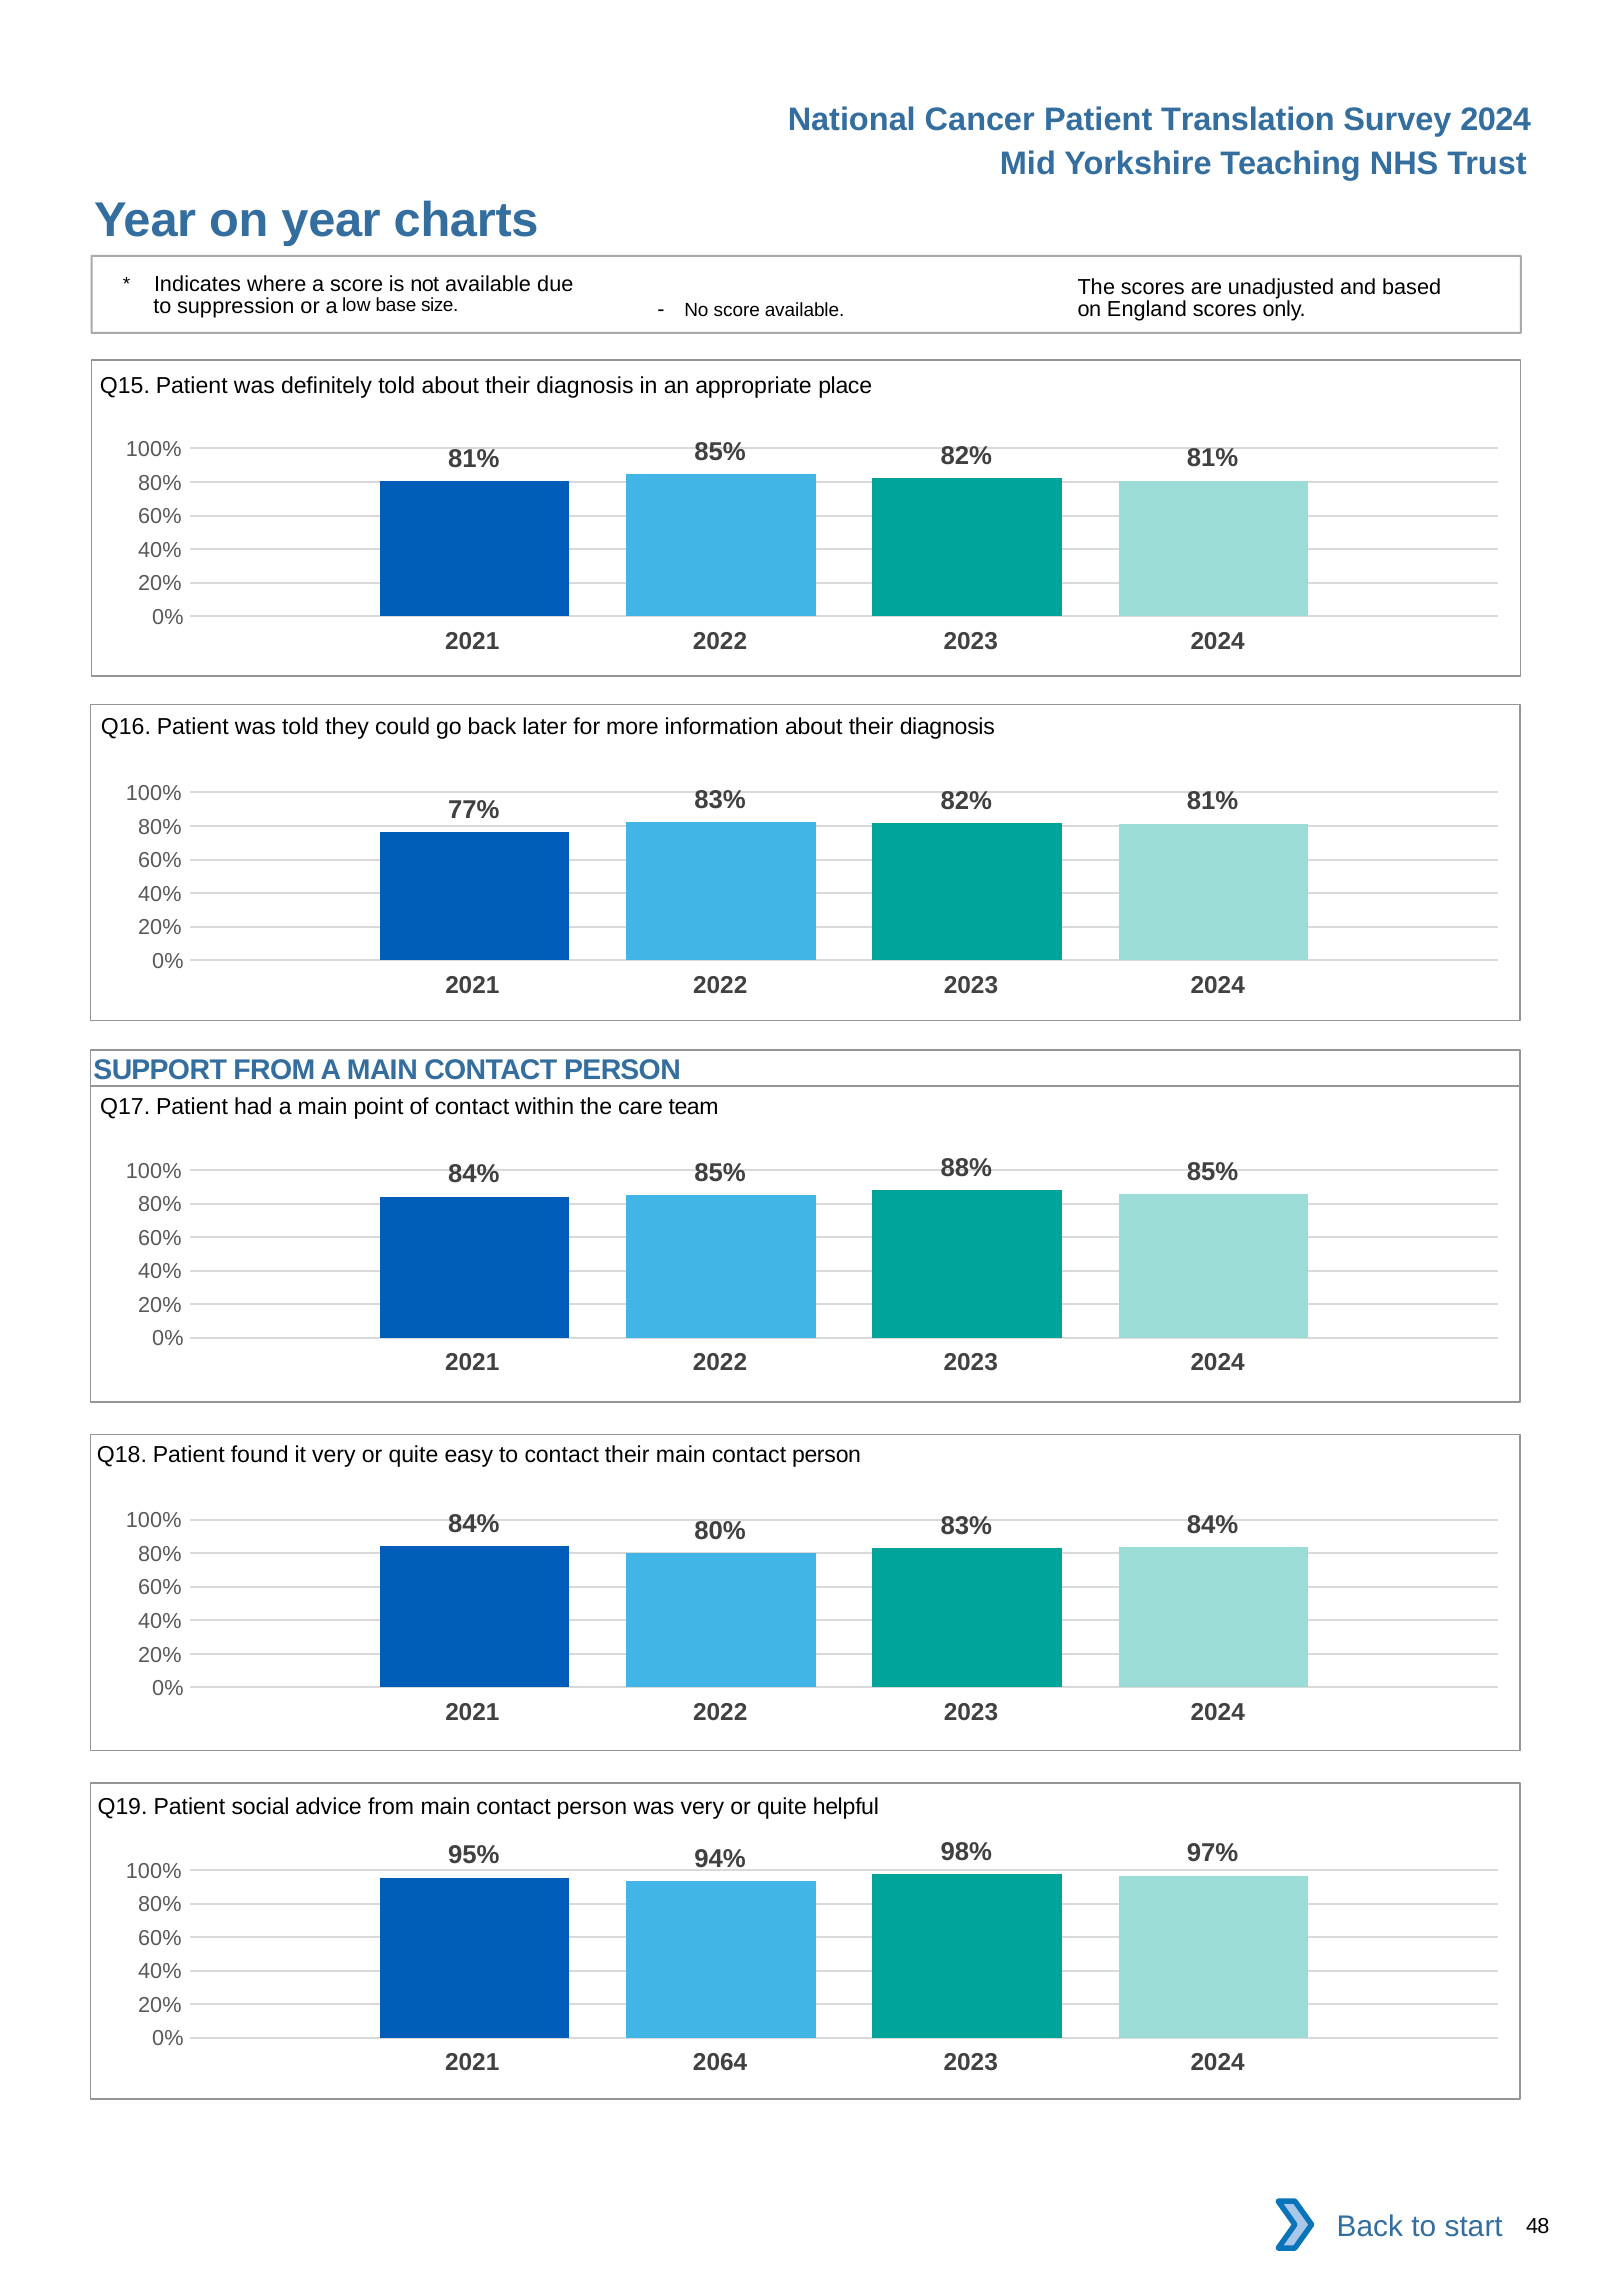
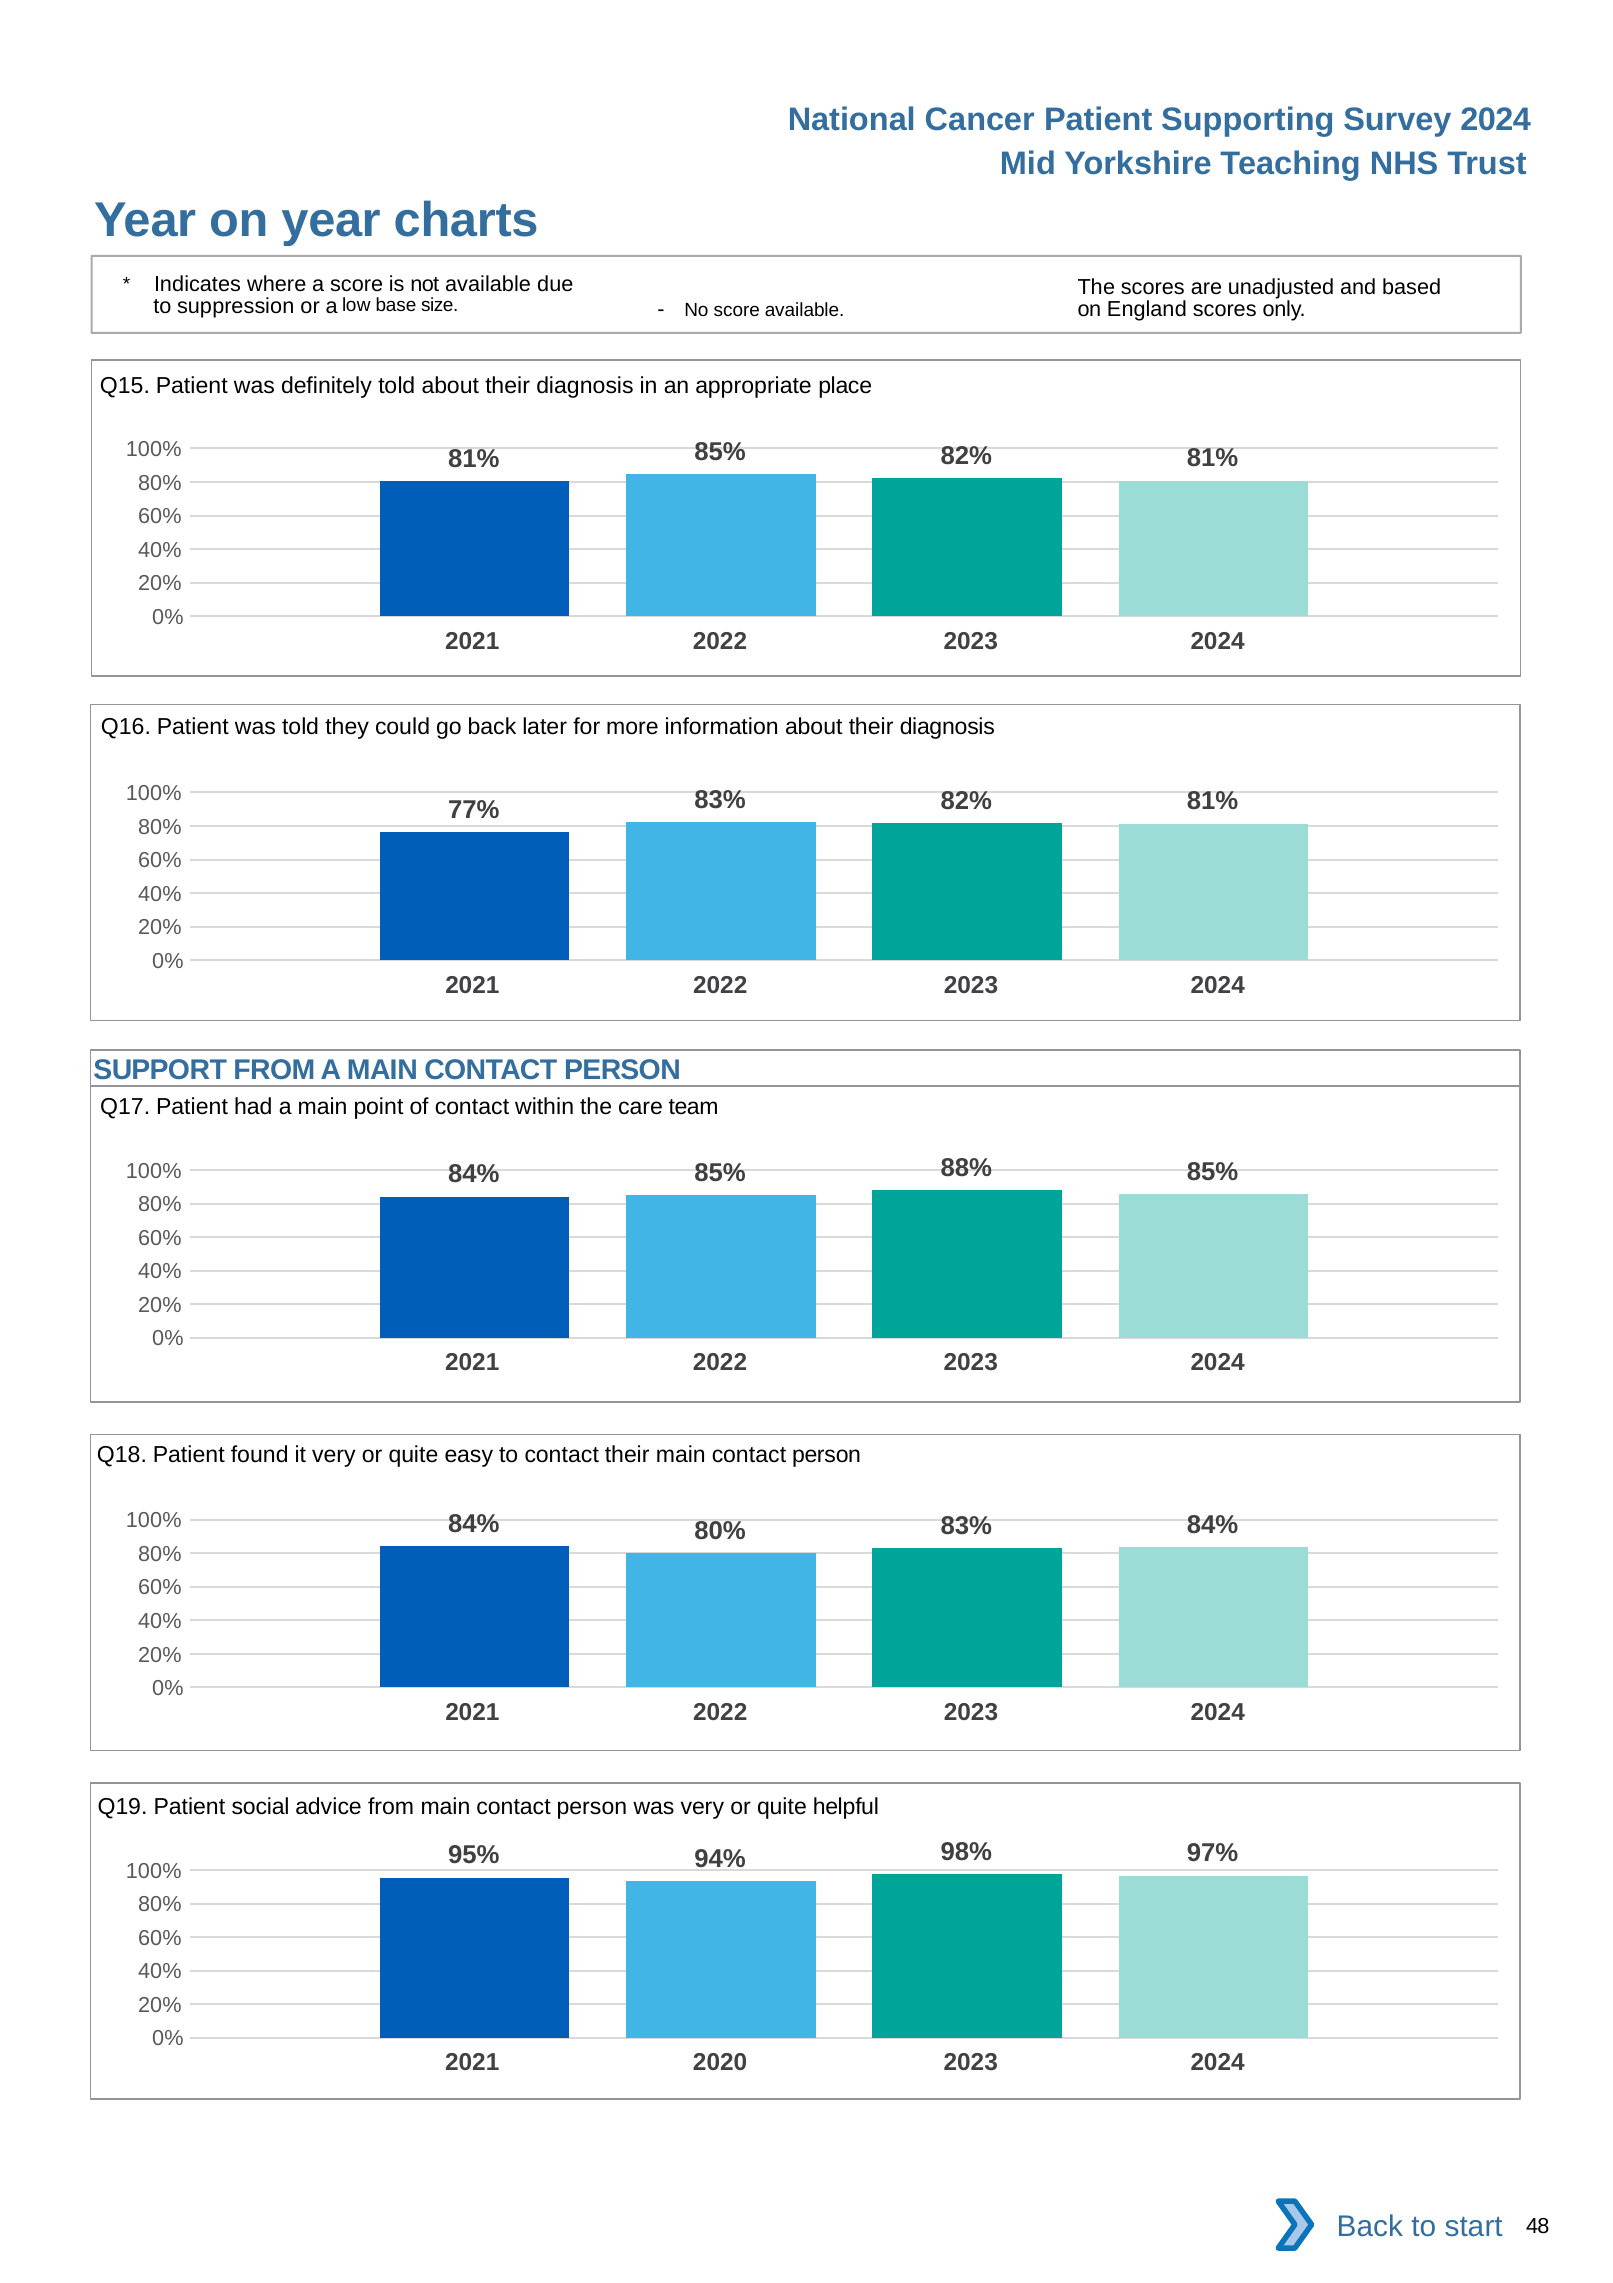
Translation: Translation -> Supporting
2064: 2064 -> 2020
